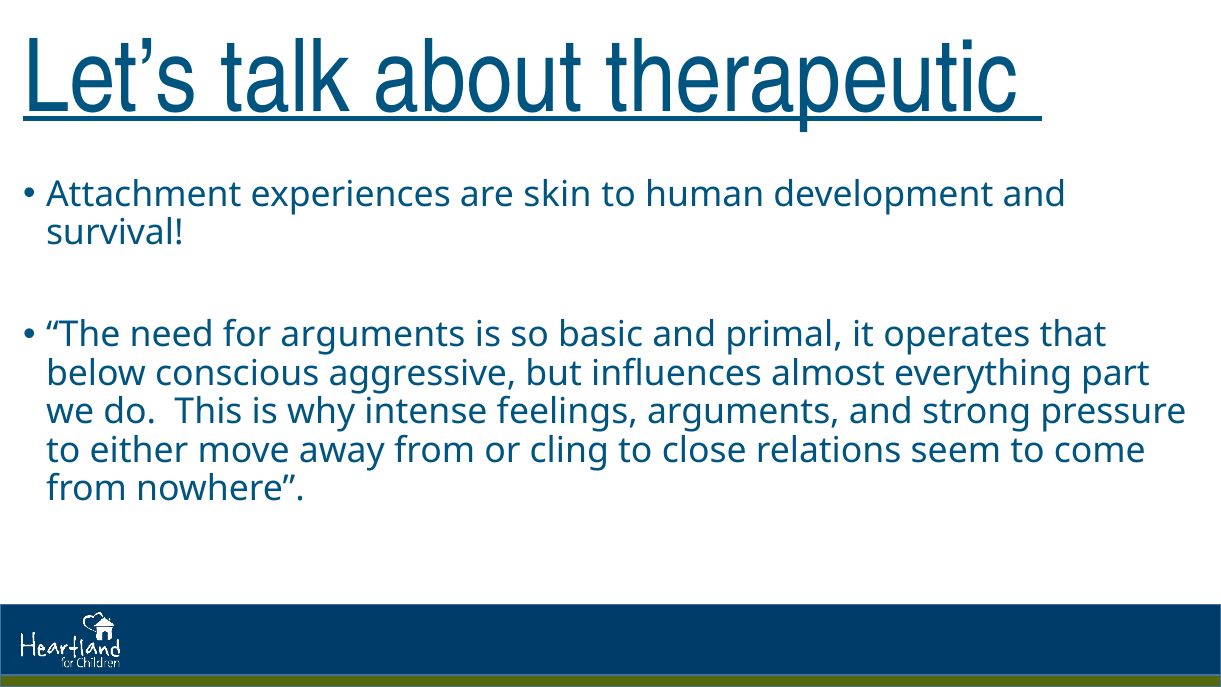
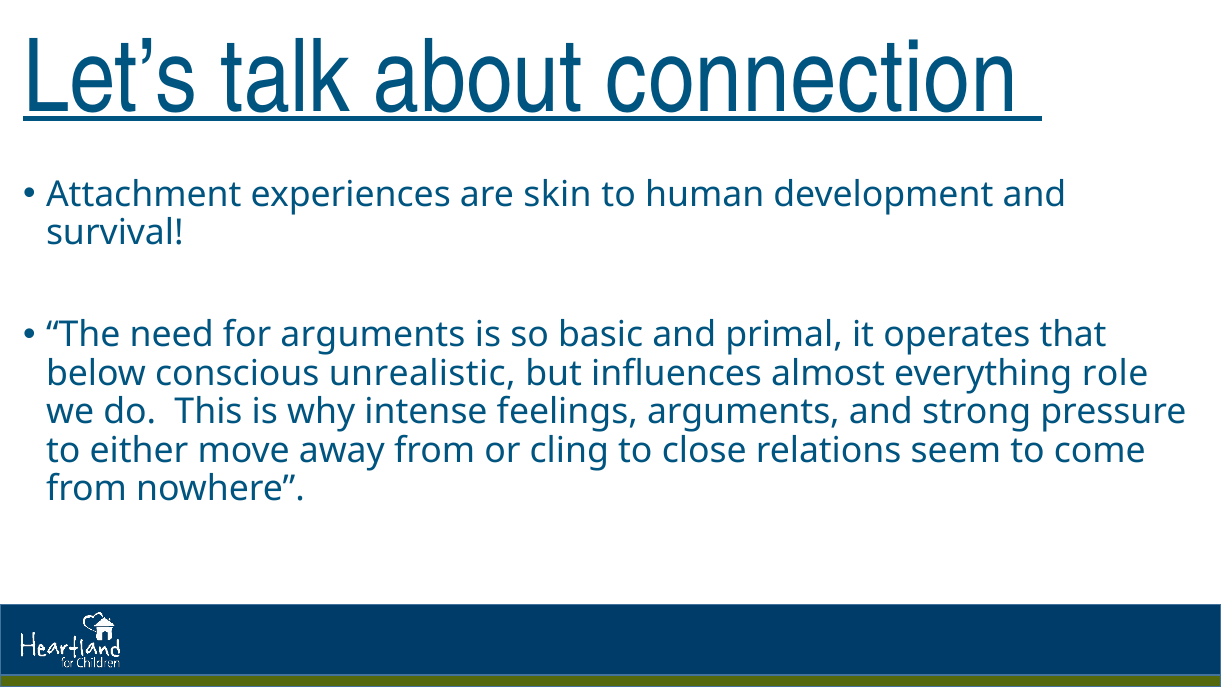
therapeutic: therapeutic -> connection
aggressive: aggressive -> unrealistic
part: part -> role
